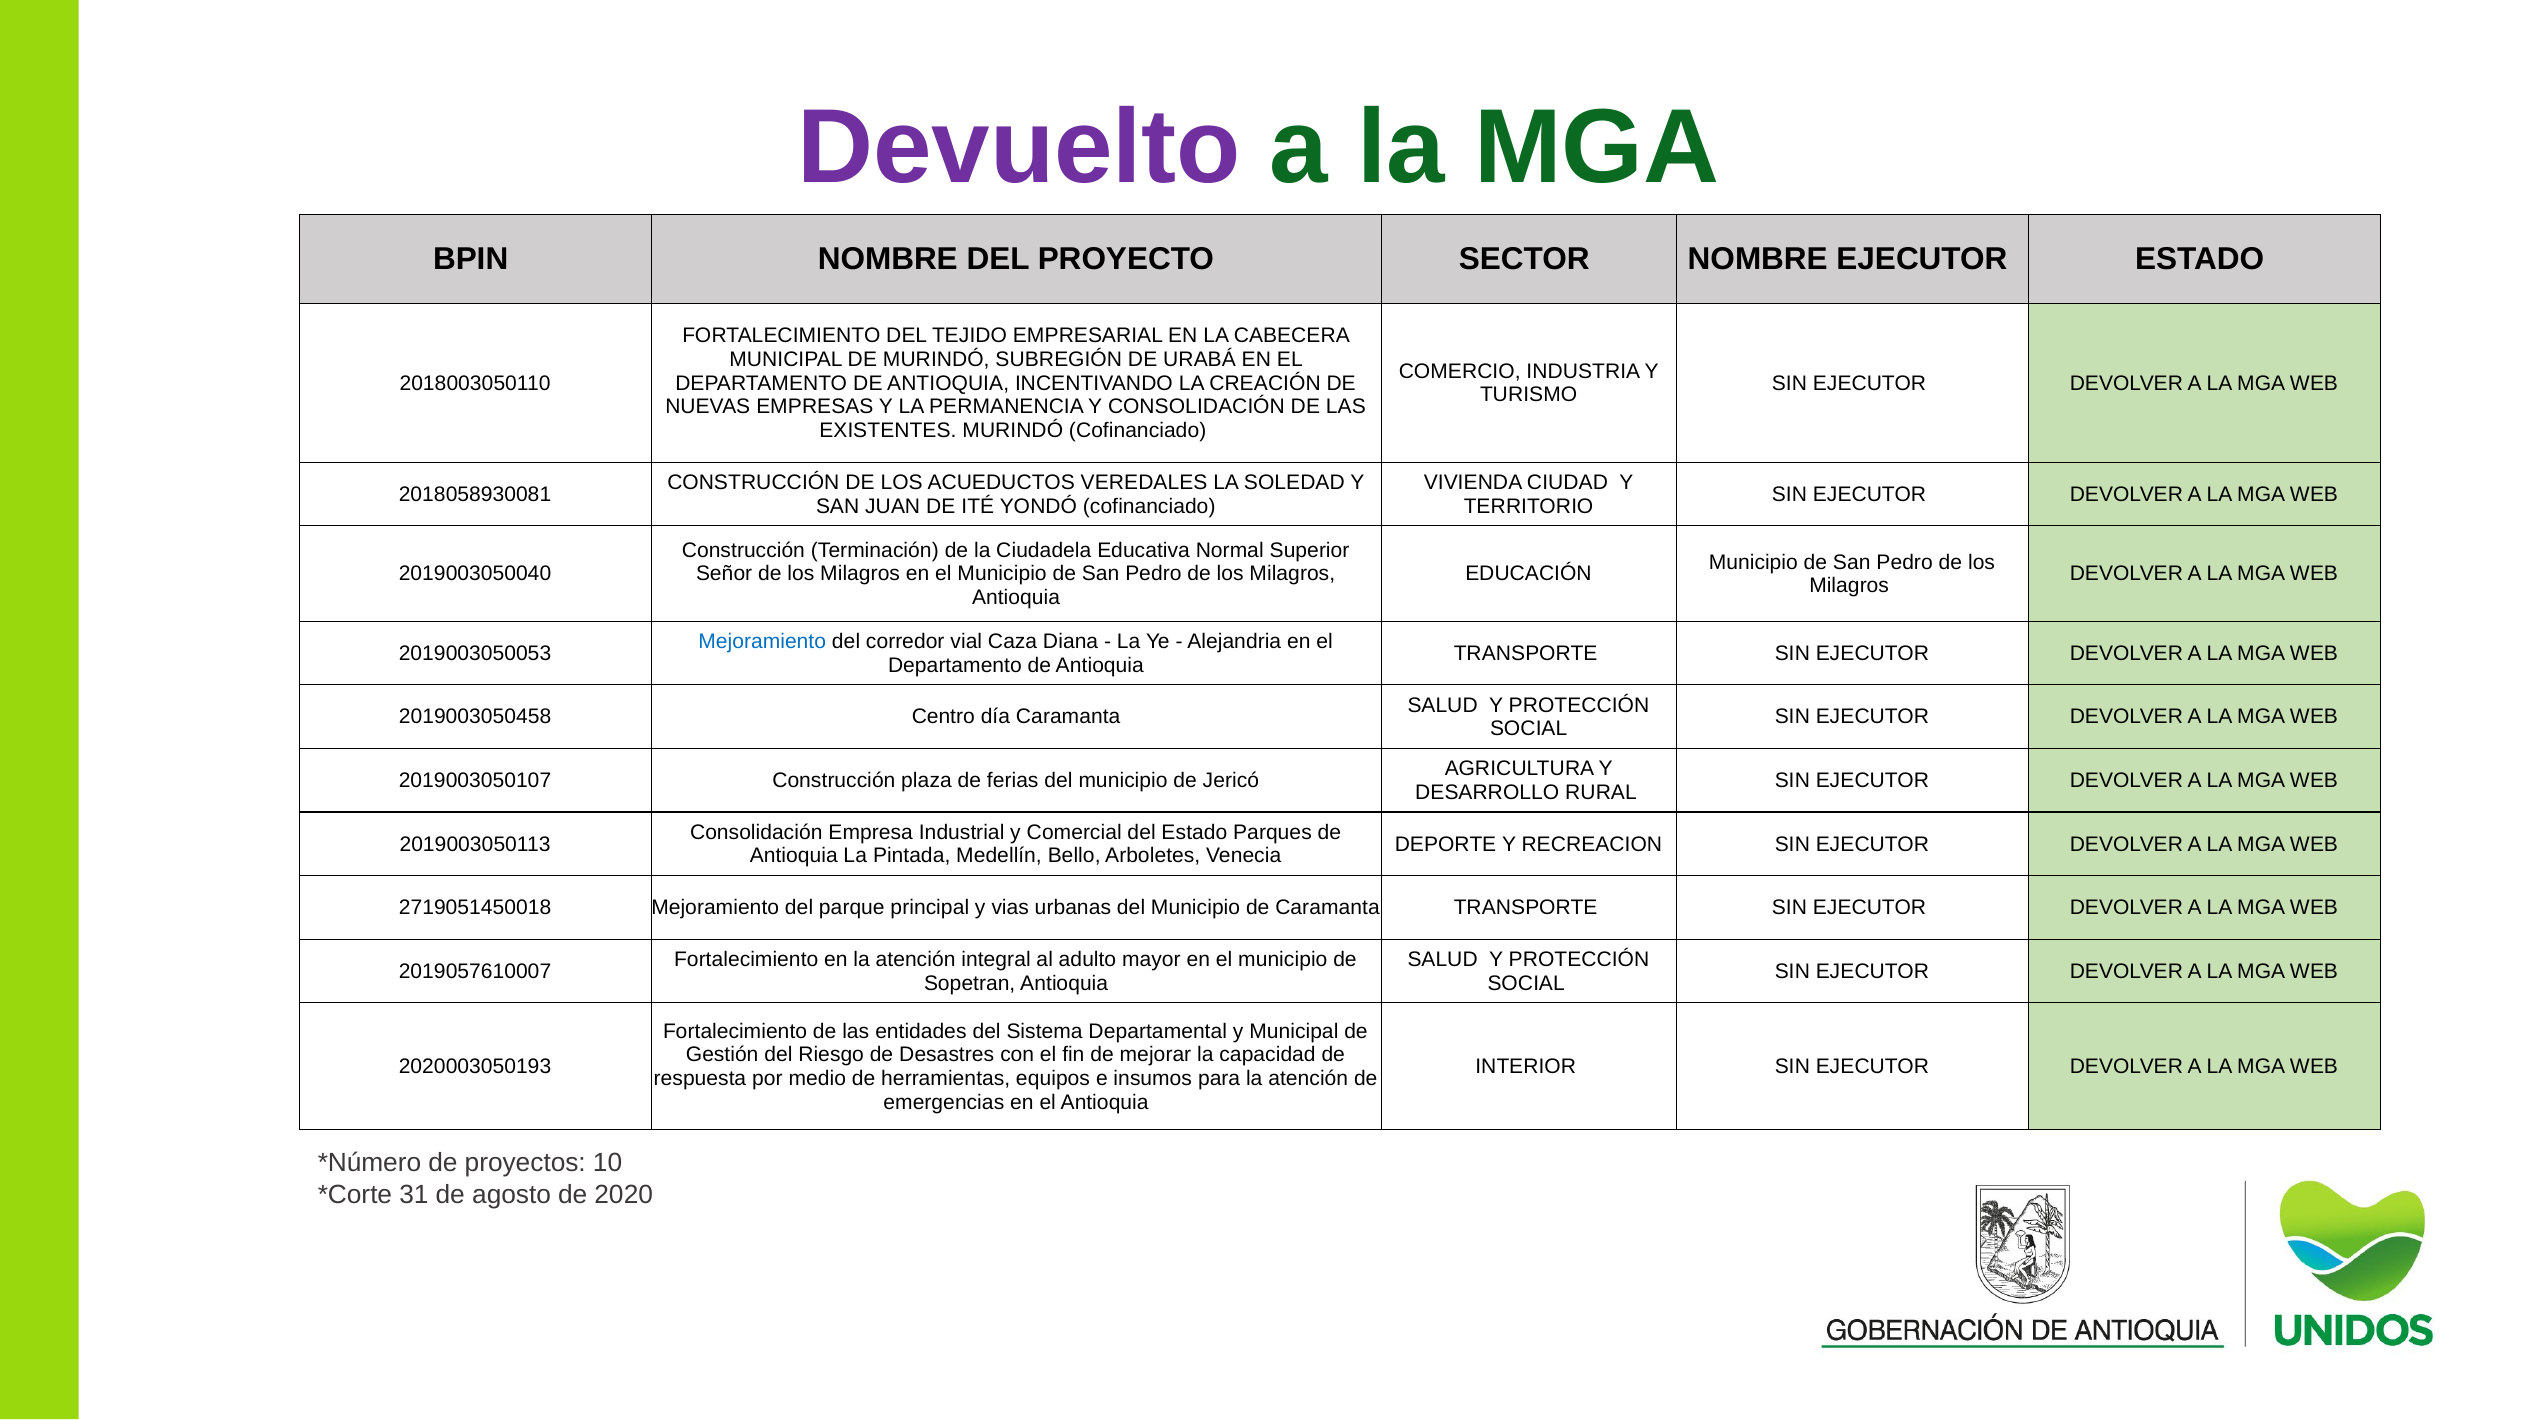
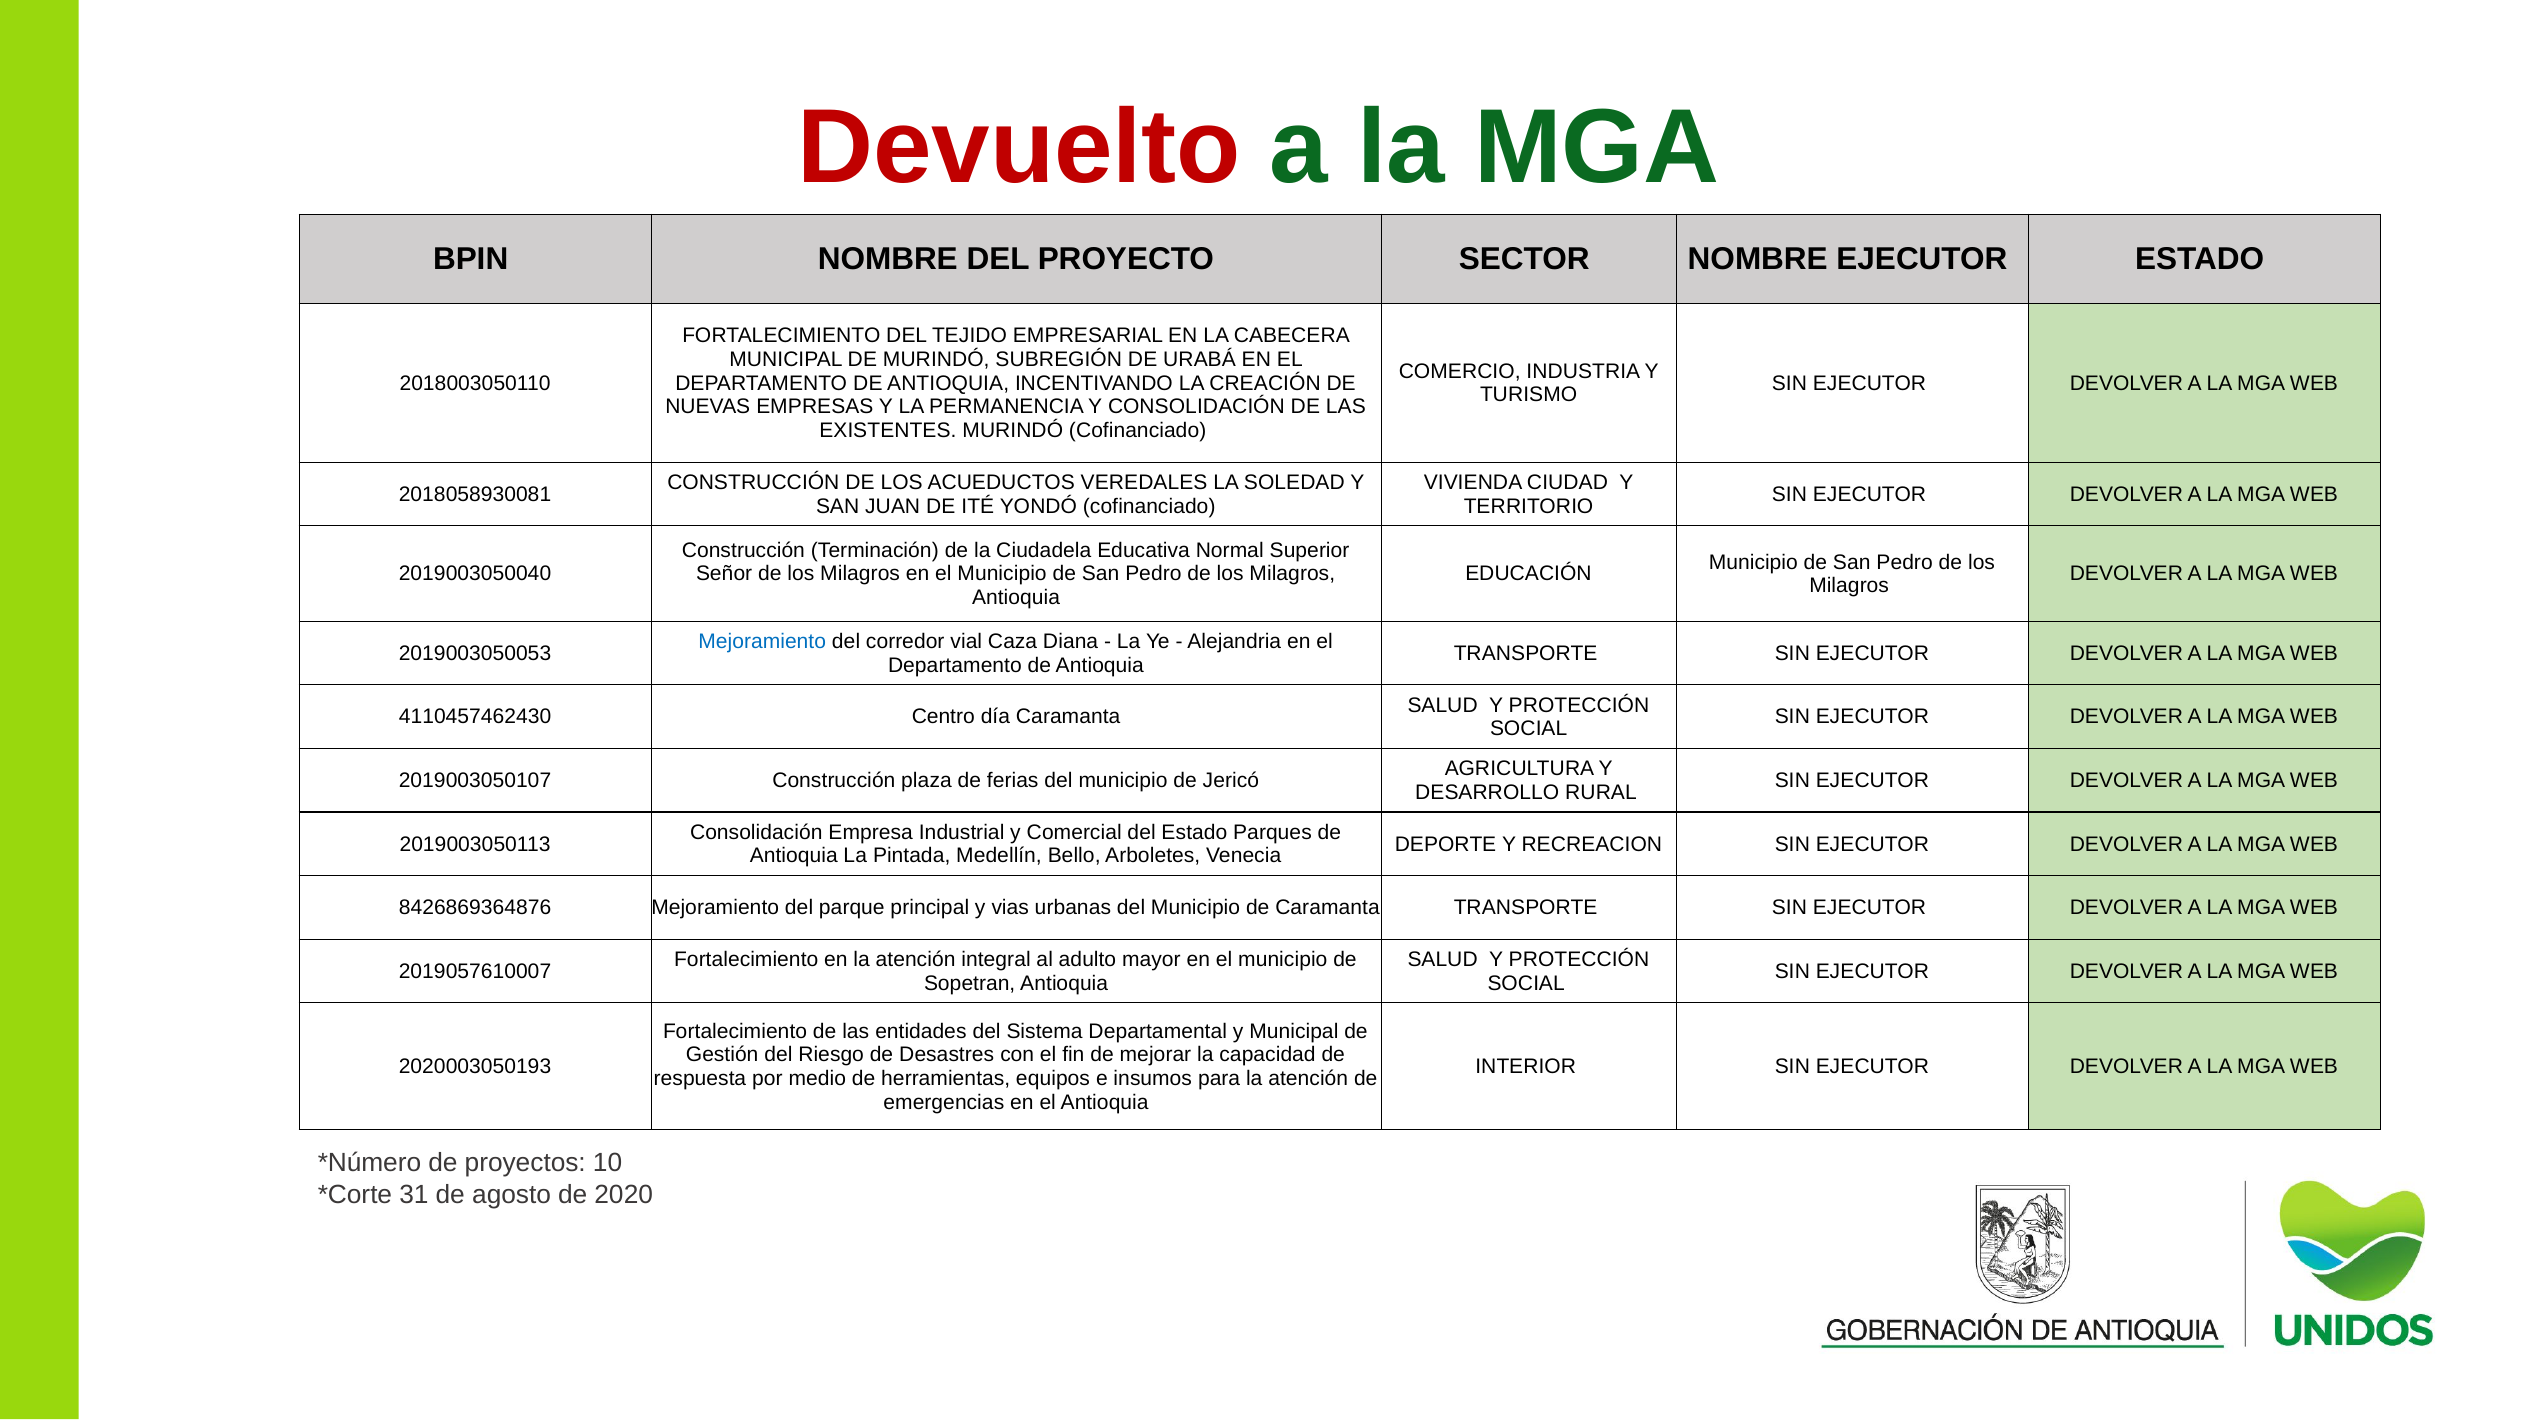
Devuelto colour: purple -> red
2019003050458: 2019003050458 -> 4110457462430
2719051450018: 2719051450018 -> 8426869364876
